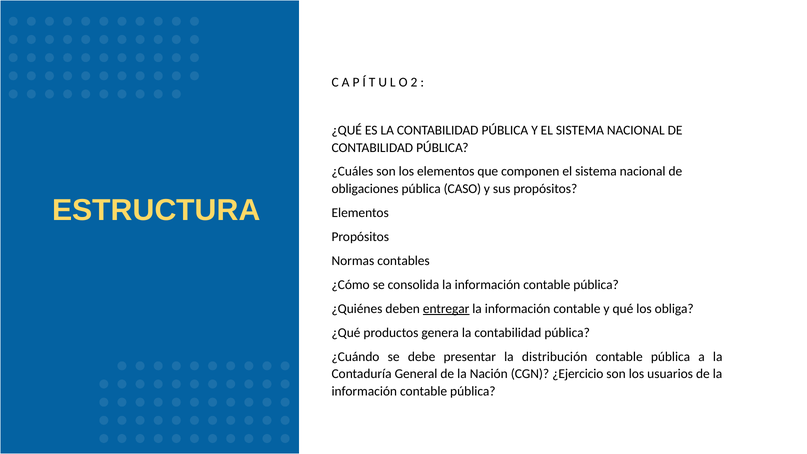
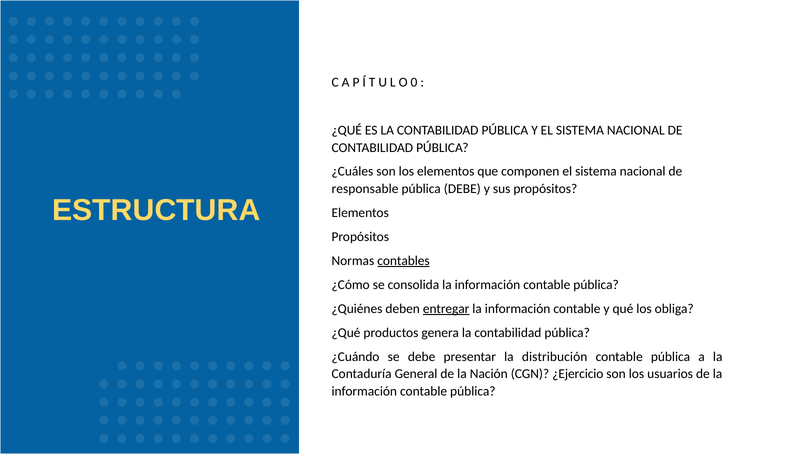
2: 2 -> 0
obligaciones: obligaciones -> responsable
pública CASO: CASO -> DEBE
contables underline: none -> present
